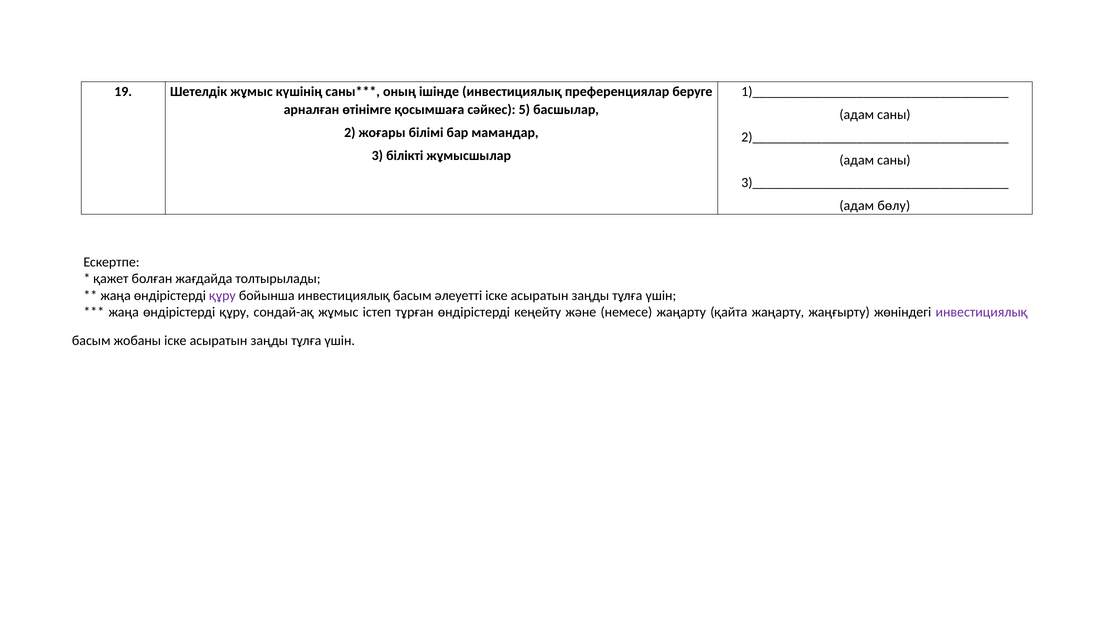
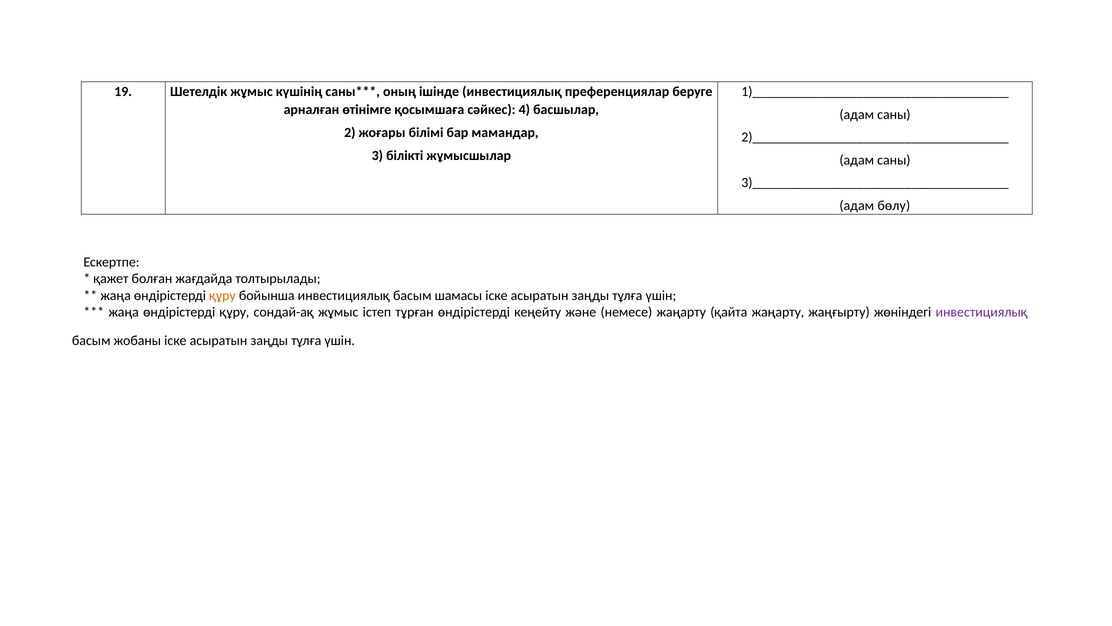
5: 5 -> 4
құру at (222, 295) colour: purple -> orange
әлеуетті: әлеуетті -> шамасы
